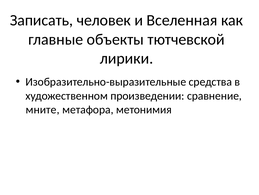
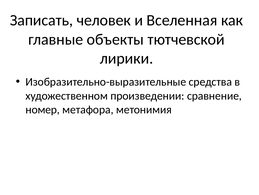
мните: мните -> номер
